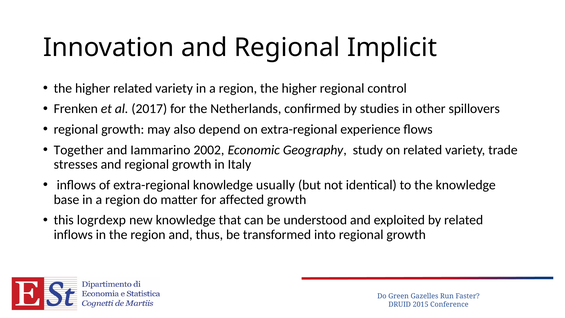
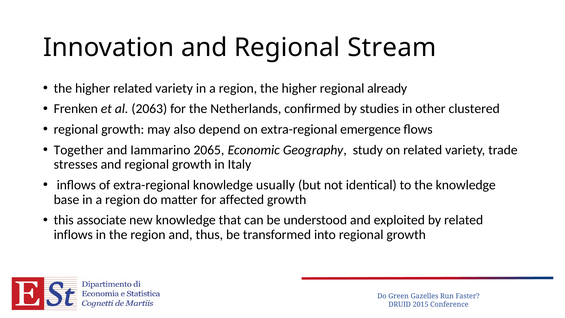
Implicit: Implicit -> Stream
control: control -> already
2017: 2017 -> 2063
spillovers: spillovers -> clustered
experience: experience -> emergence
2002: 2002 -> 2065
logrdexp: logrdexp -> associate
